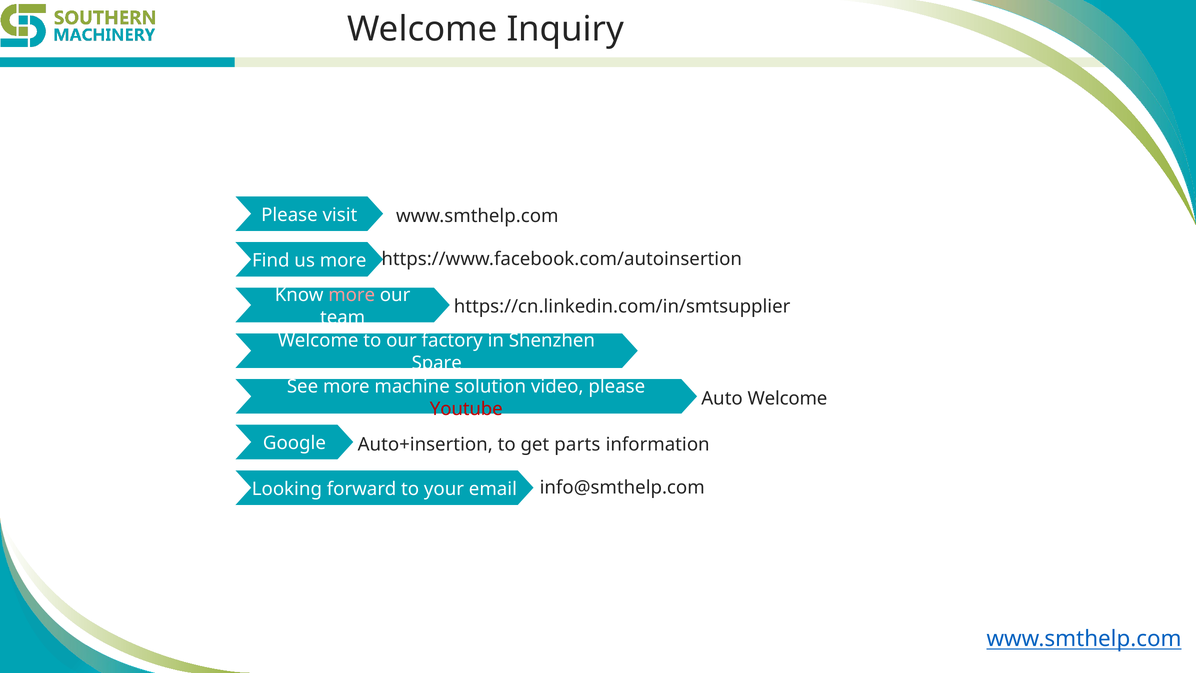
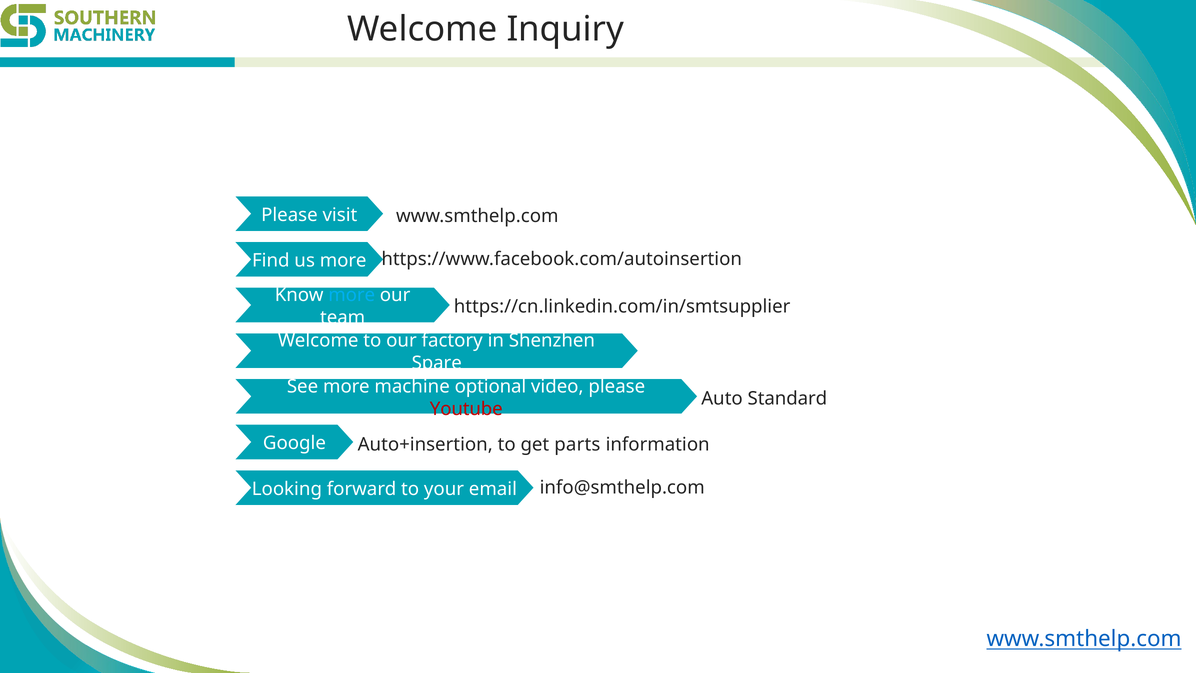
more at (352, 295) colour: pink -> light blue
solution: solution -> optional
Auto Welcome: Welcome -> Standard
